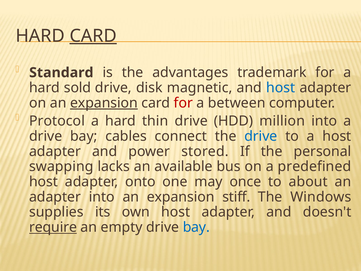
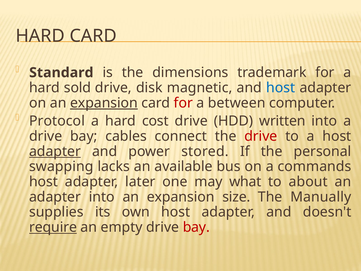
CARD at (93, 36) underline: present -> none
advantages: advantages -> dimensions
thin: thin -> cost
million: million -> written
drive at (261, 136) colour: blue -> red
adapter at (55, 151) underline: none -> present
predefined: predefined -> commands
onto: onto -> later
once: once -> what
stiff: stiff -> size
Windows: Windows -> Manually
bay at (196, 227) colour: blue -> red
